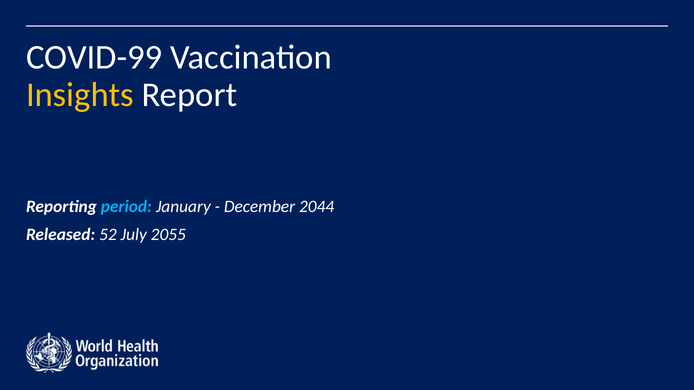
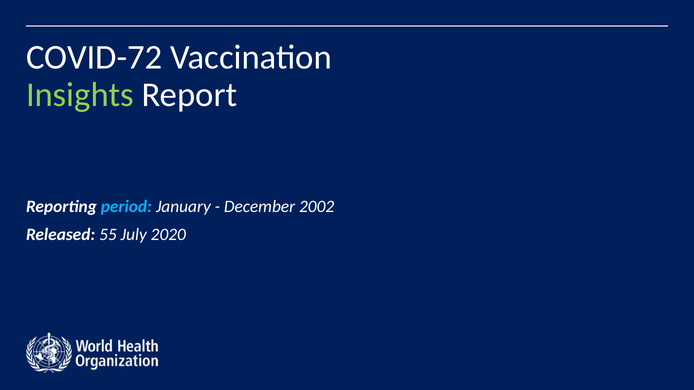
COVID-99: COVID-99 -> COVID-72
Insights colour: yellow -> light green
2044: 2044 -> 2002
52: 52 -> 55
2055: 2055 -> 2020
